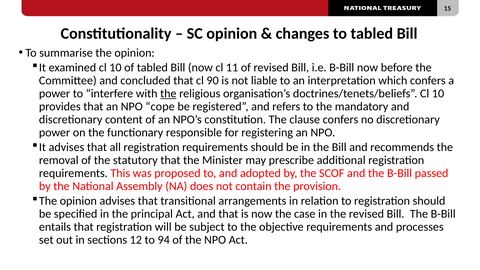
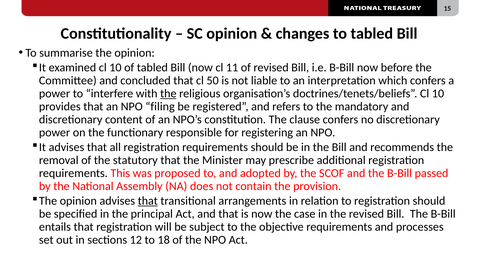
90: 90 -> 50
cope: cope -> filing
that at (148, 201) underline: none -> present
94: 94 -> 18
